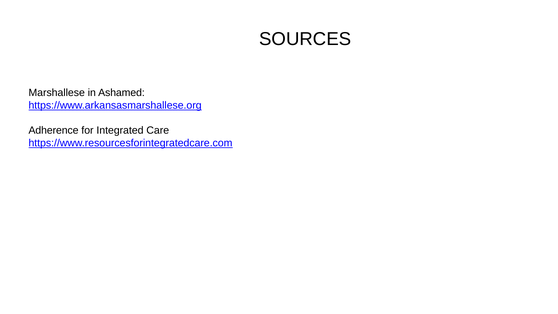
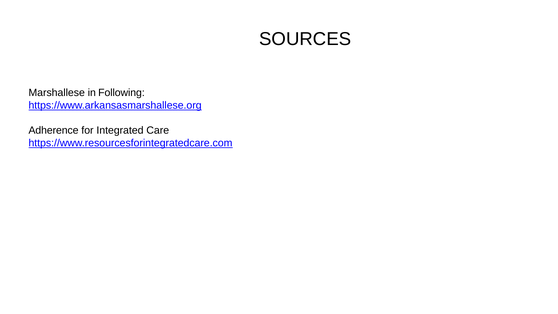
Ashamed: Ashamed -> Following
